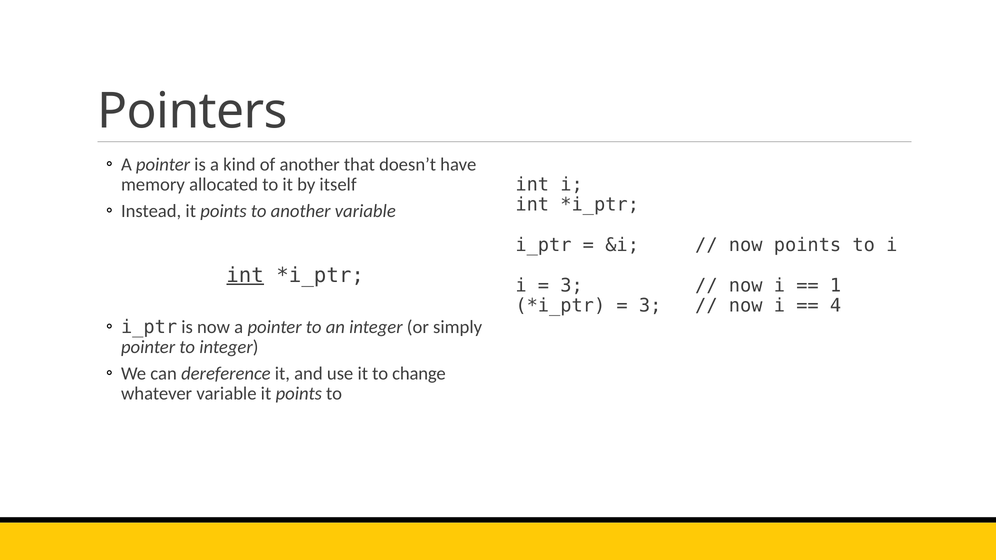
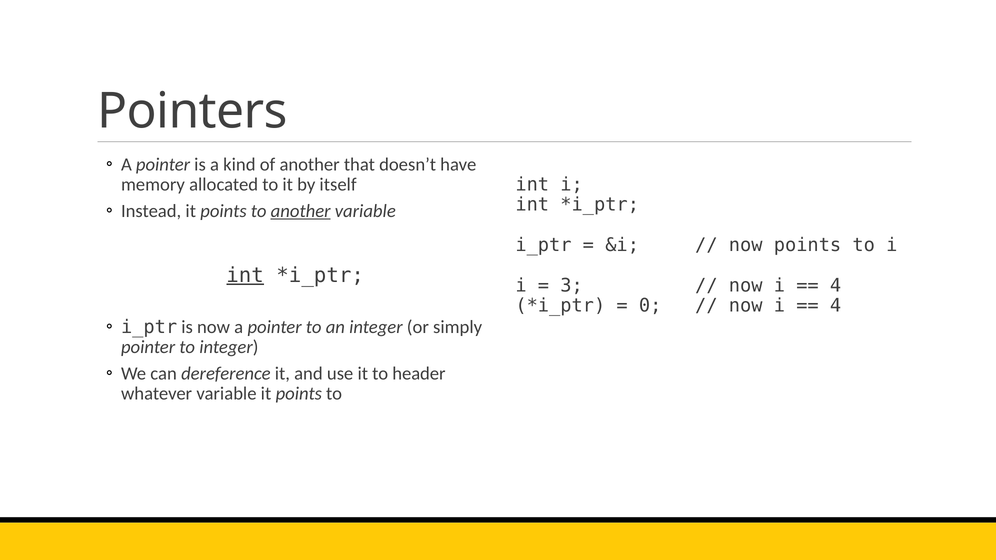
another at (301, 211) underline: none -> present
1 at (836, 286): 1 -> 4
3 at (650, 306): 3 -> 0
change: change -> header
